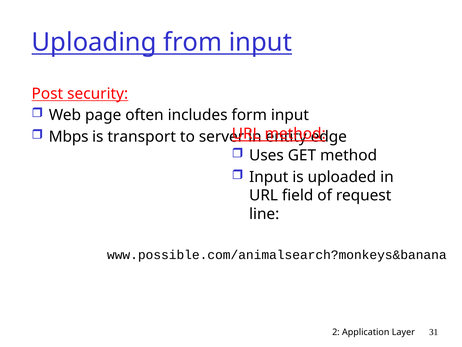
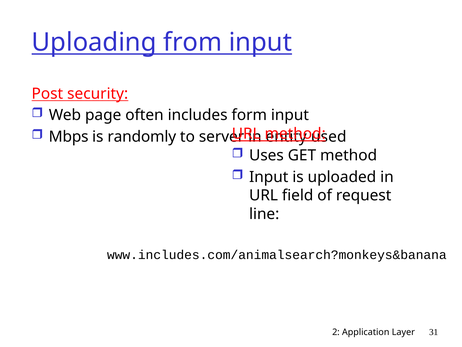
transport: transport -> randomly
edge: edge -> used
www.possible.com/animalsearch?monkeys&banana: www.possible.com/animalsearch?monkeys&banana -> www.includes.com/animalsearch?monkeys&banana
